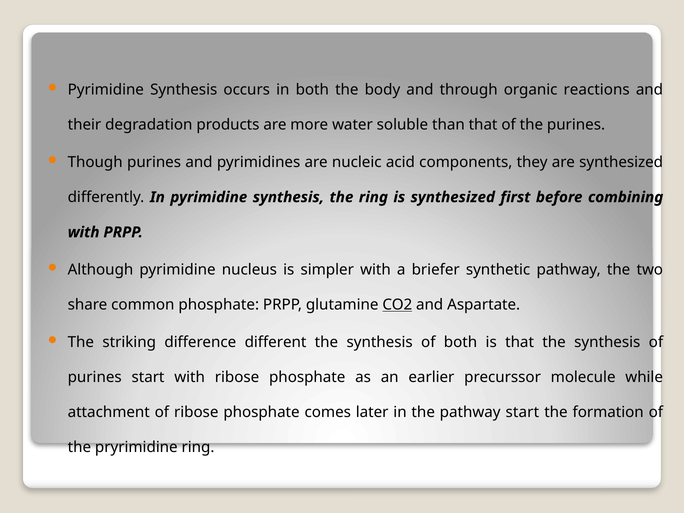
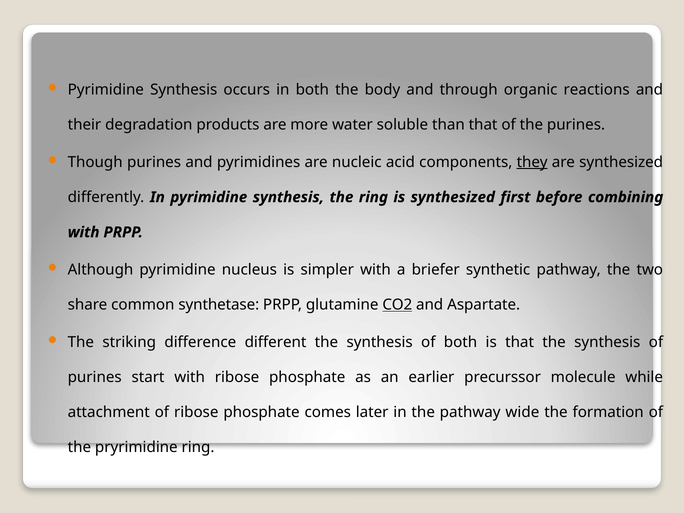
they underline: none -> present
common phosphate: phosphate -> synthetase
pathway start: start -> wide
